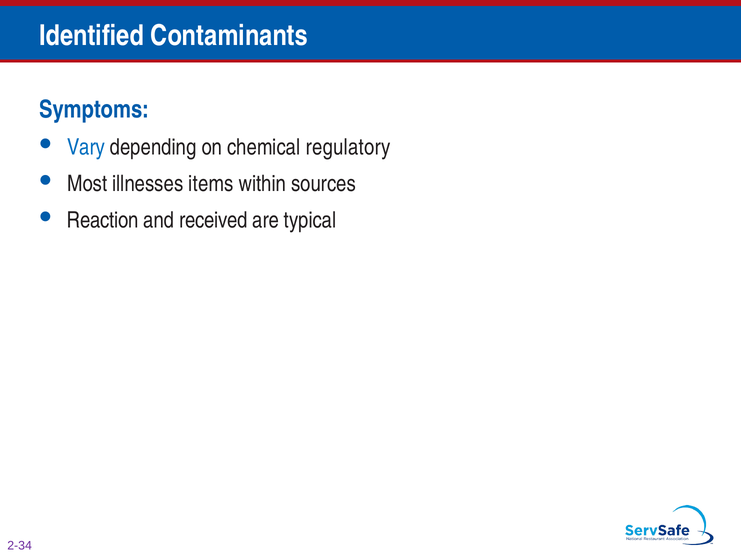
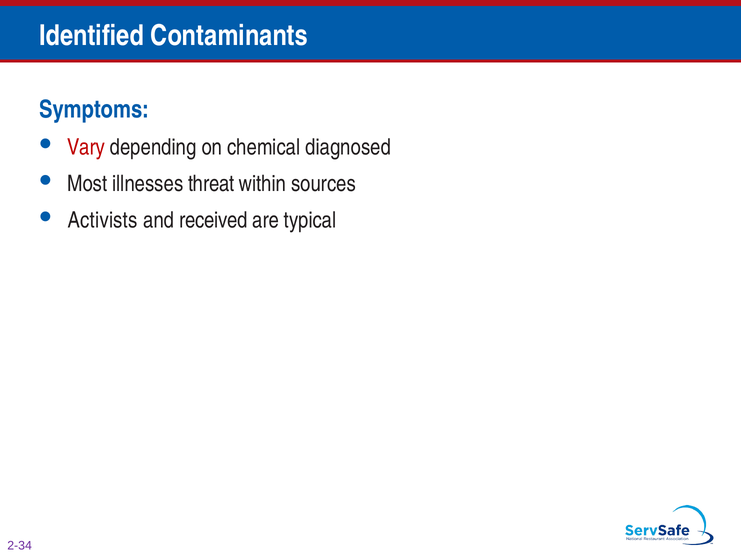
Vary colour: blue -> red
regulatory: regulatory -> diagnosed
items: items -> threat
Reaction: Reaction -> Activists
